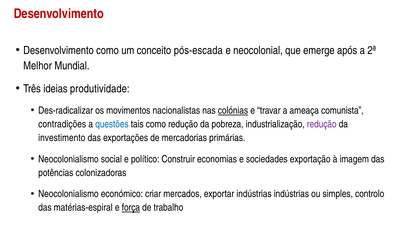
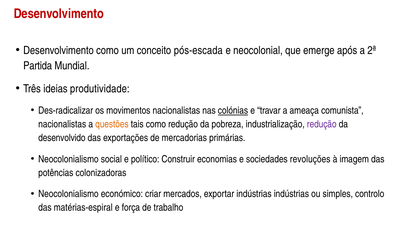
Melhor: Melhor -> Partida
contradições at (62, 125): contradições -> nacionalistas
questões colour: blue -> orange
investimento: investimento -> desenvolvido
exportação: exportação -> revoluções
força underline: present -> none
